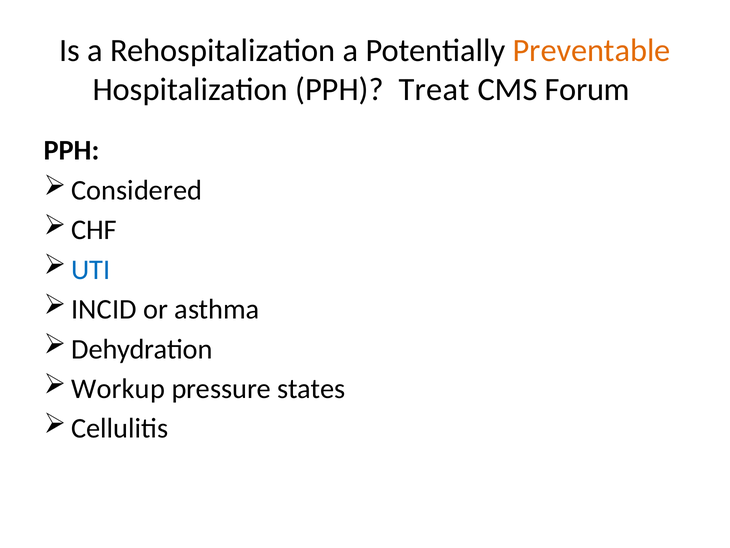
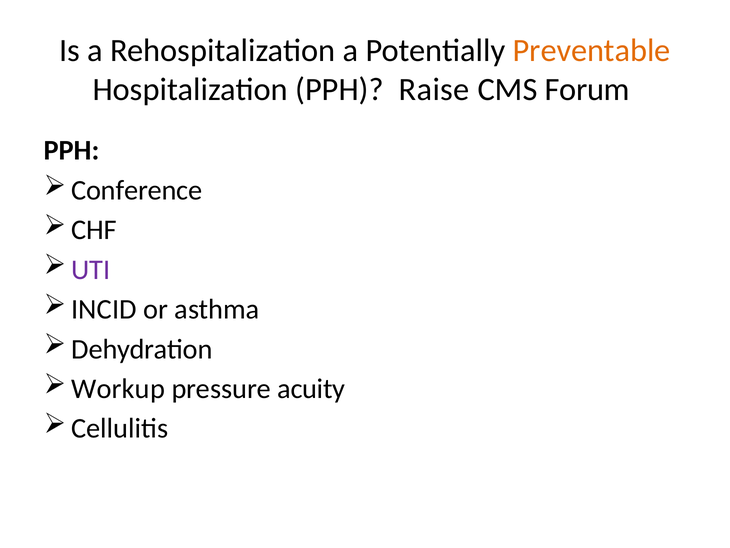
Treat: Treat -> Raise
Considered: Considered -> Conference
UTI colour: blue -> purple
states: states -> acuity
